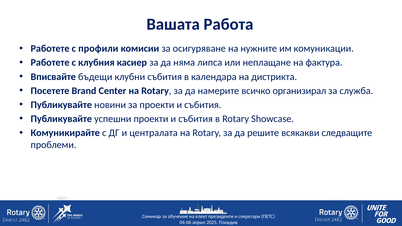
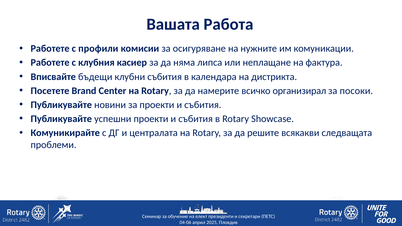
служба: служба -> посоки
следващите: следващите -> следващата
